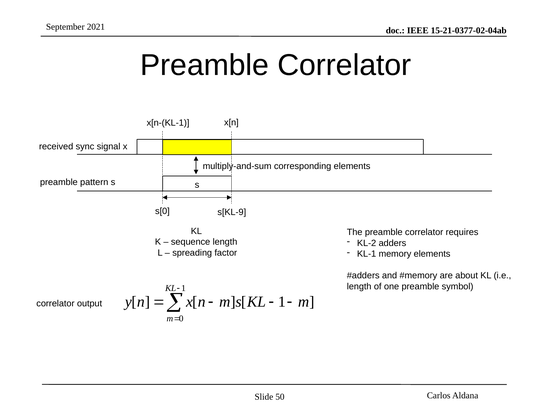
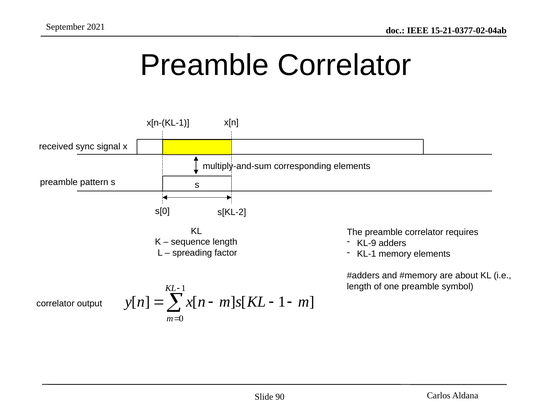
s[KL-9: s[KL-9 -> s[KL-2
KL-2: KL-2 -> KL-9
50: 50 -> 90
